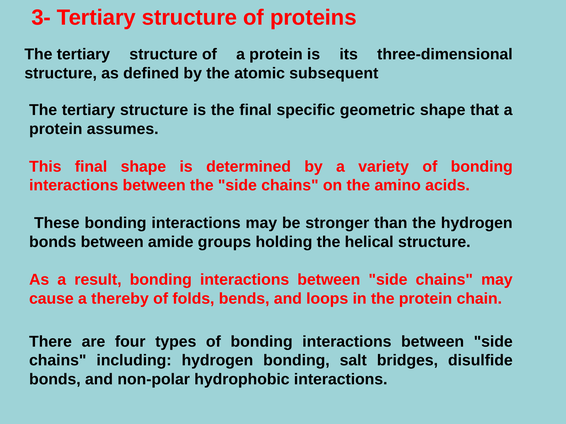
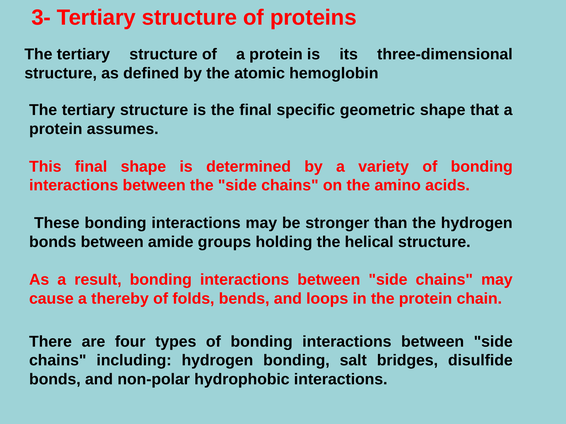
subsequent: subsequent -> hemoglobin
